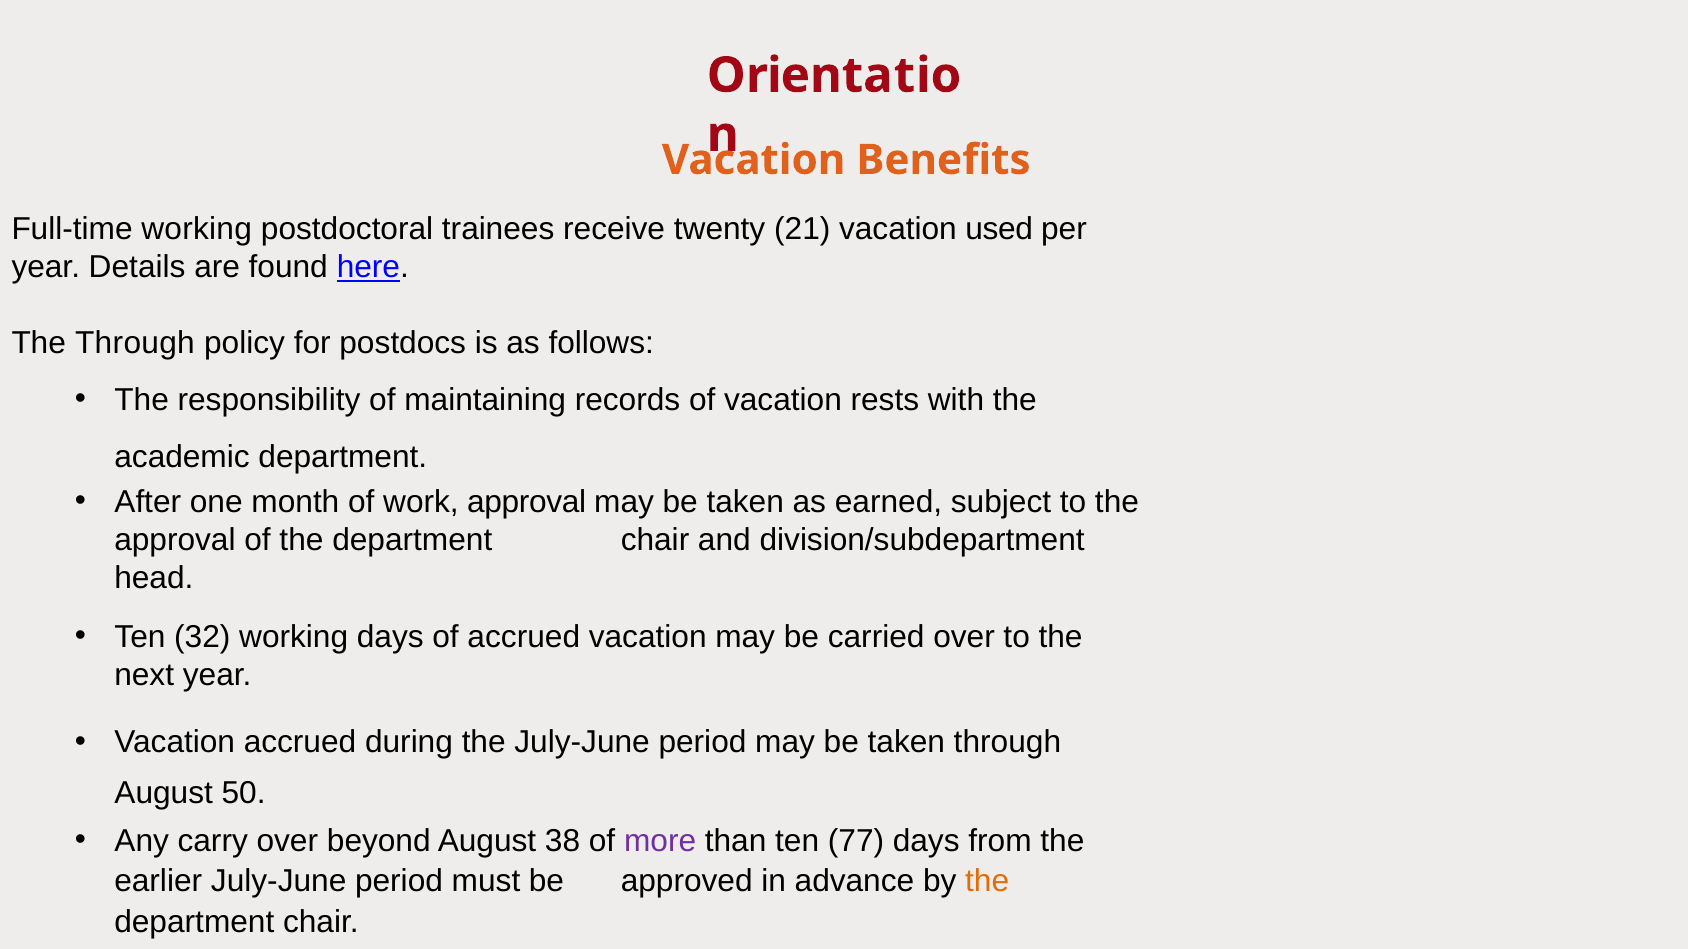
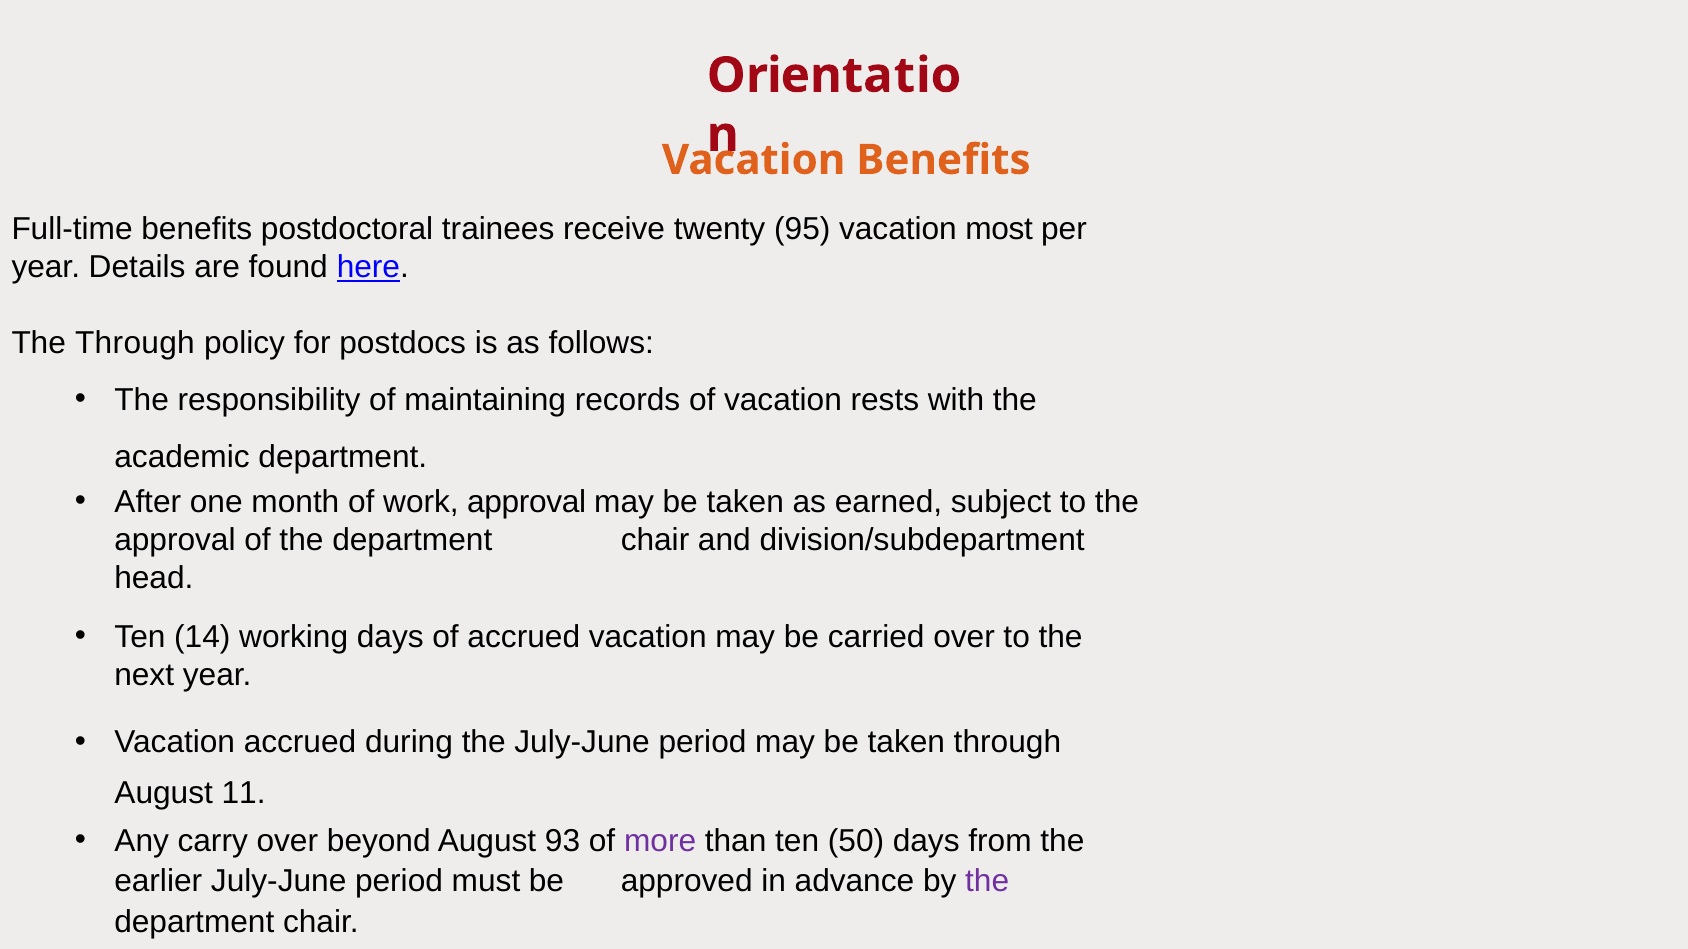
Full-time working: working -> benefits
21: 21 -> 95
used: used -> most
32: 32 -> 14
50: 50 -> 11
38: 38 -> 93
77: 77 -> 50
the at (987, 882) colour: orange -> purple
